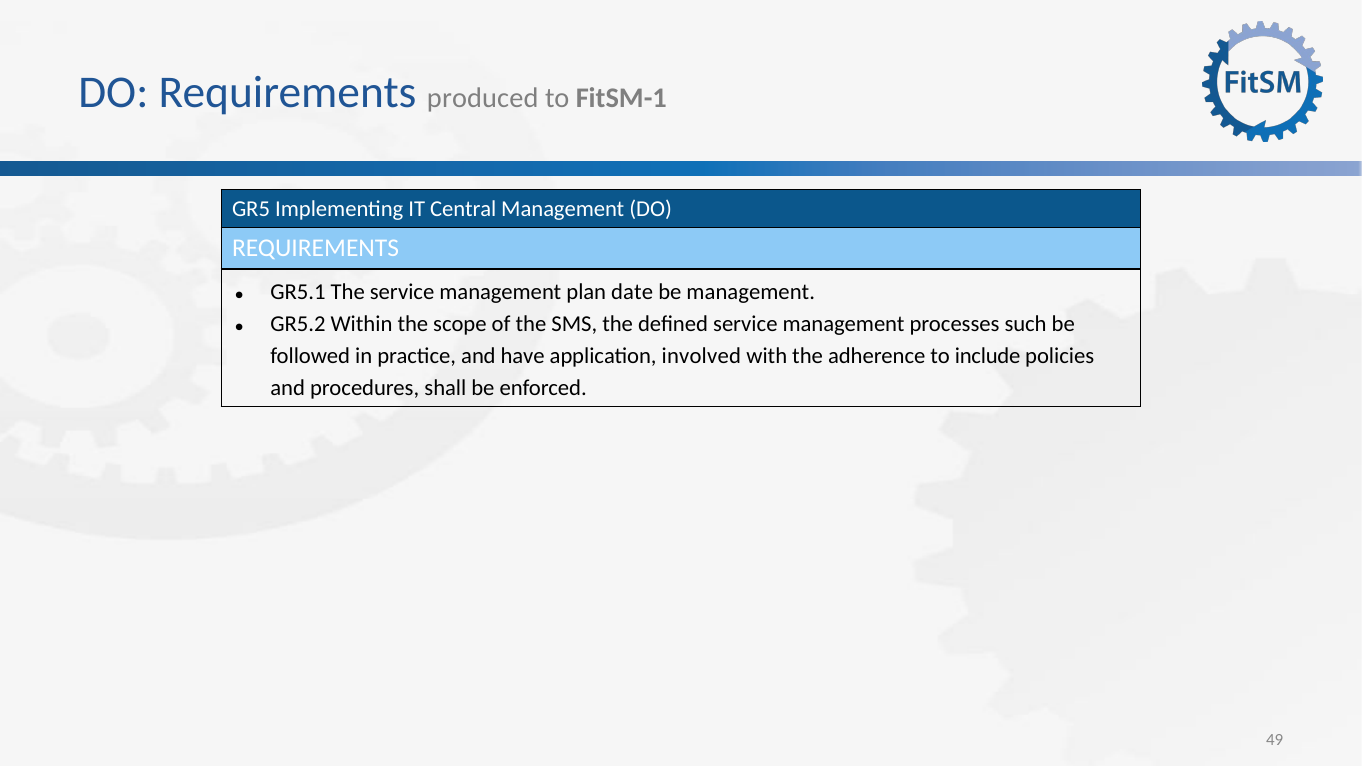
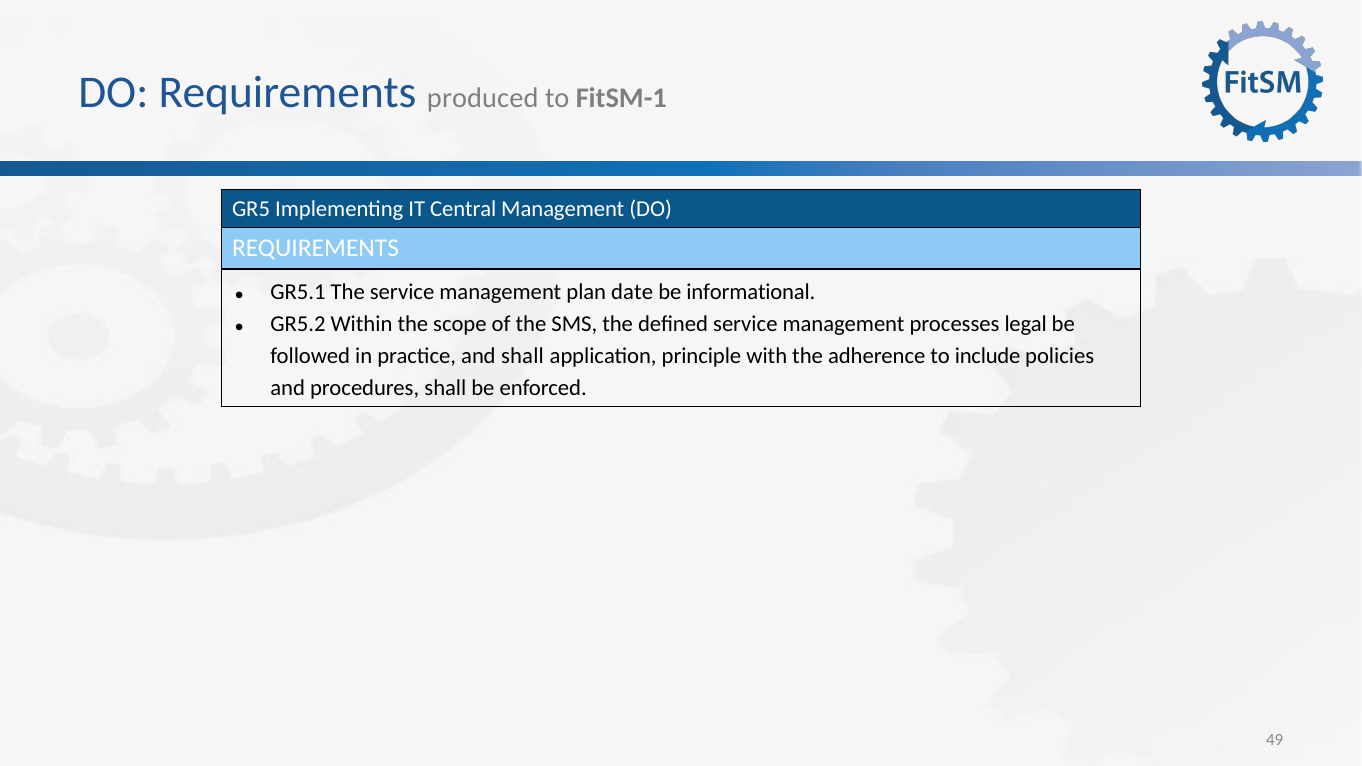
be management: management -> informational
such: such -> legal
and have: have -> shall
involved: involved -> principle
